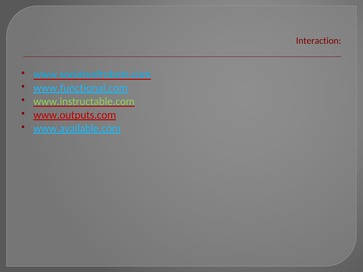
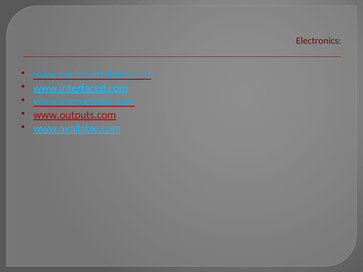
Interaction: Interaction -> Electronics
www.functional.com: www.functional.com -> www.interfaced.com
www.instructable.com colour: light green -> light blue
